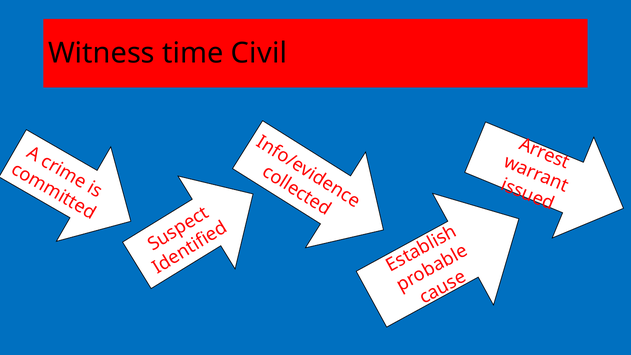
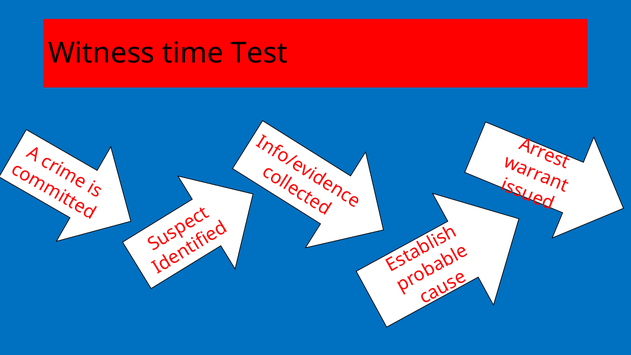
Civil: Civil -> Test
